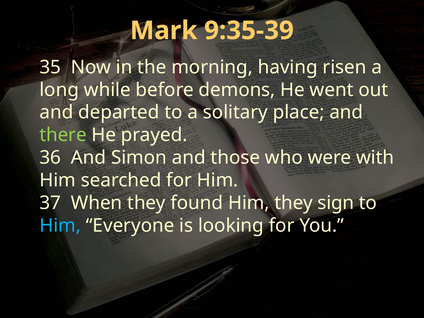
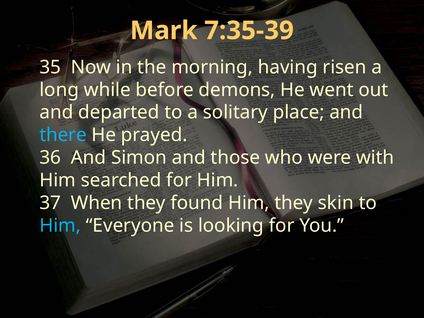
9:35-39: 9:35-39 -> 7:35-39
there colour: light green -> light blue
sign: sign -> skin
